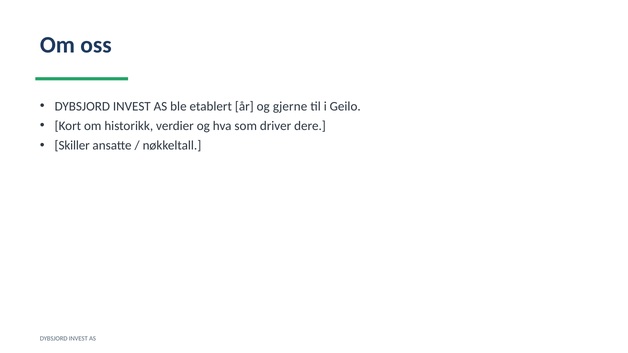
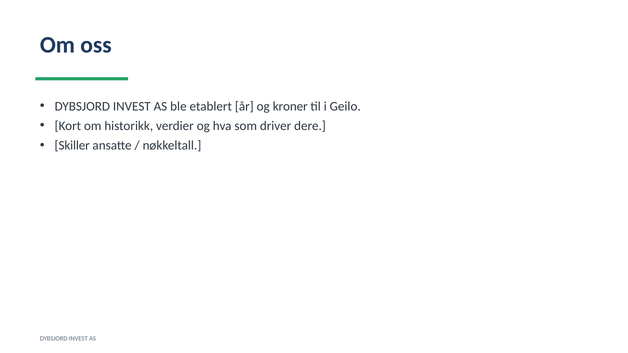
gjerne: gjerne -> kroner
